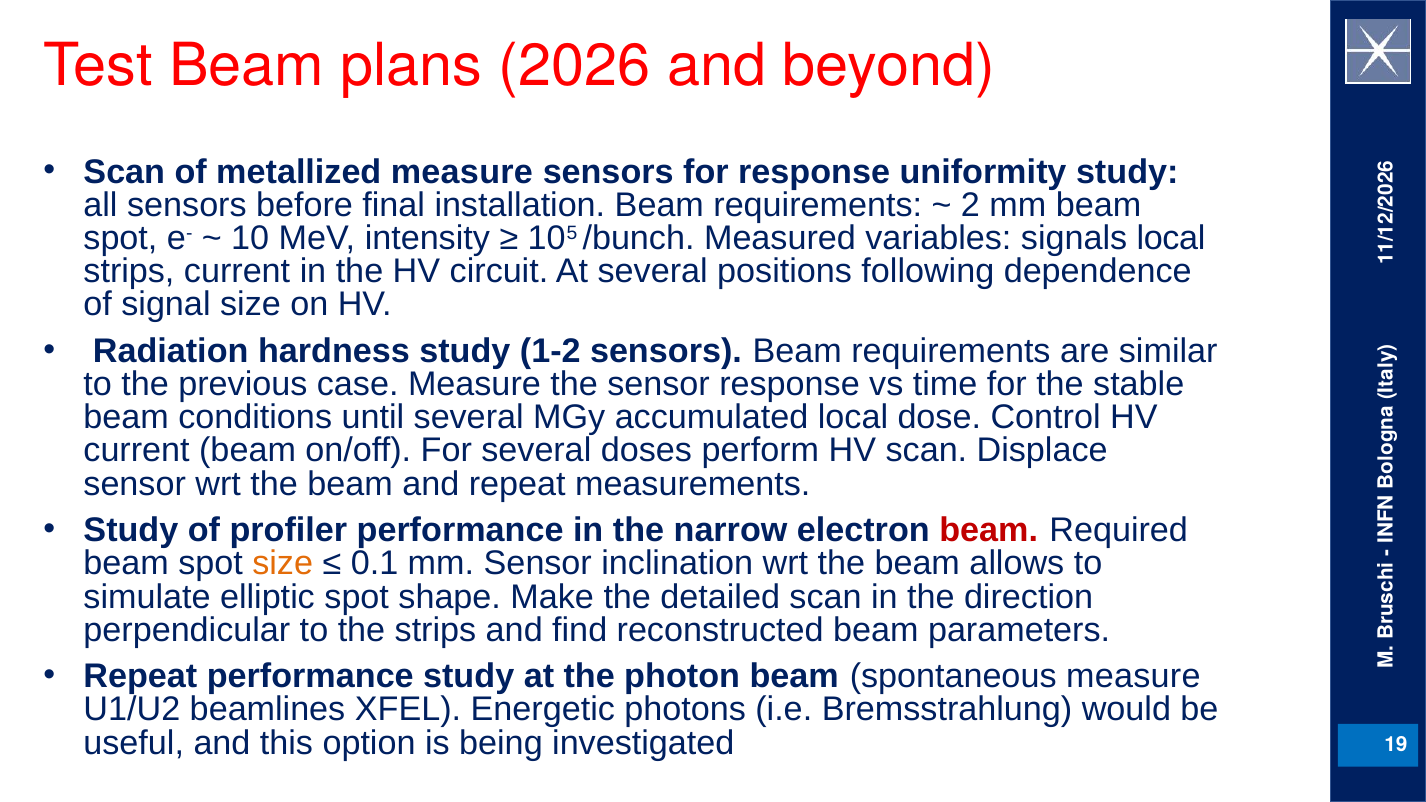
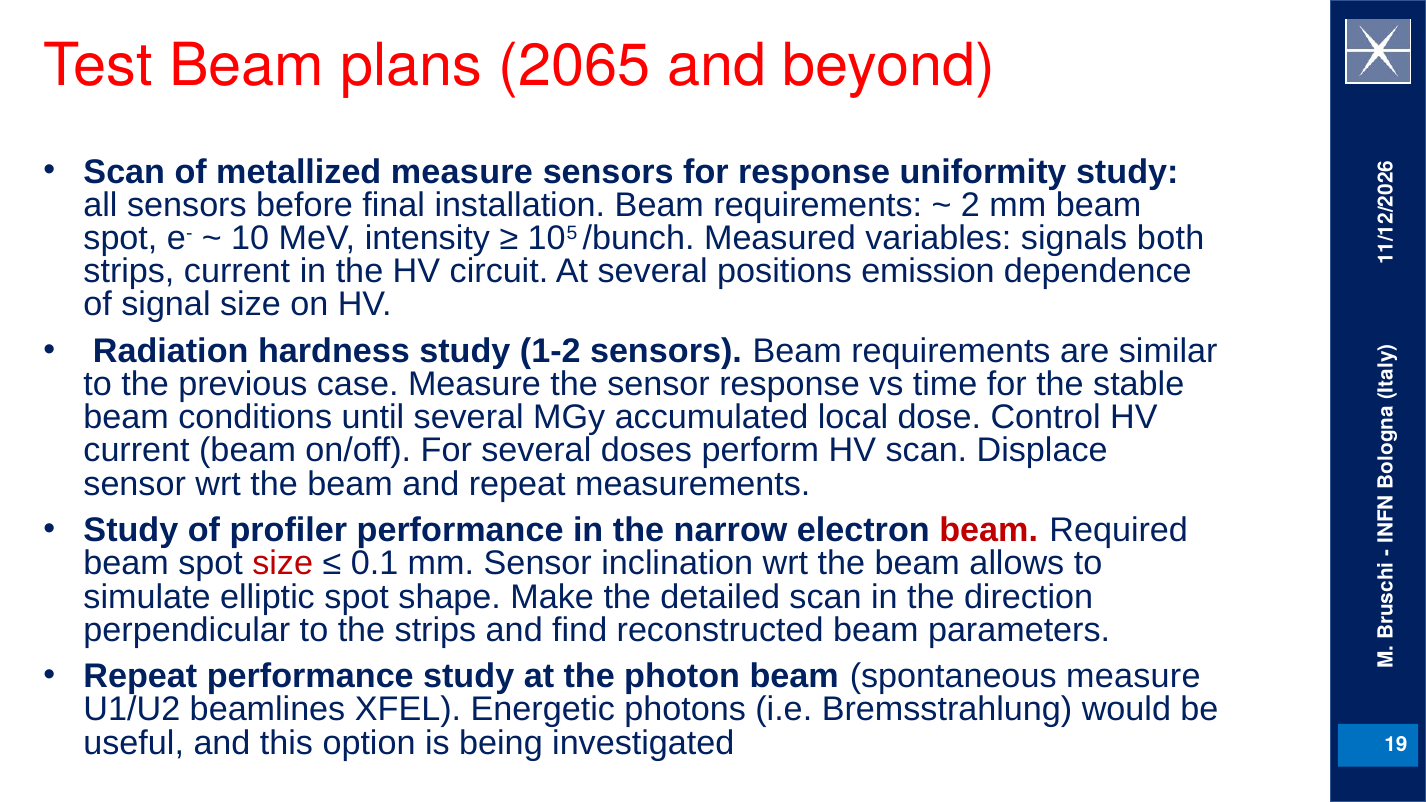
2026: 2026 -> 2065
signals local: local -> both
following: following -> emission
size at (283, 564) colour: orange -> red
